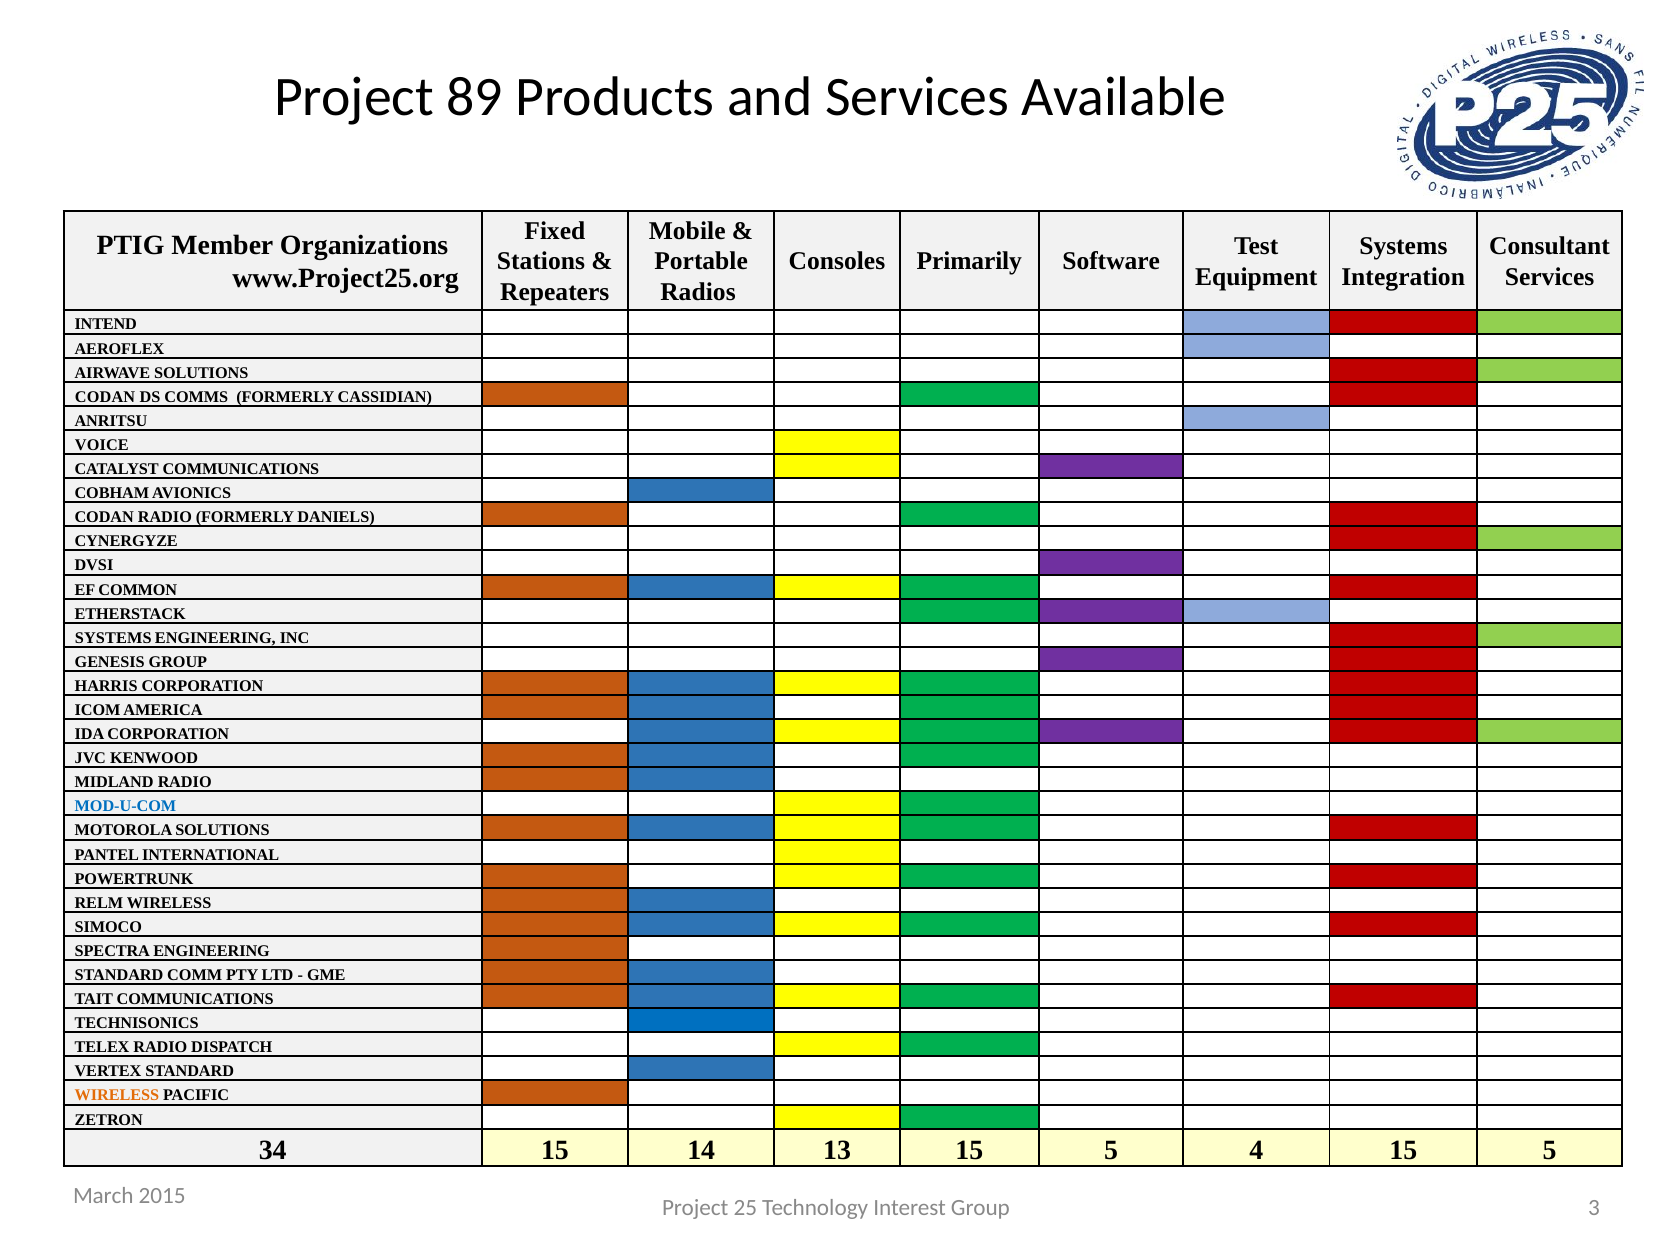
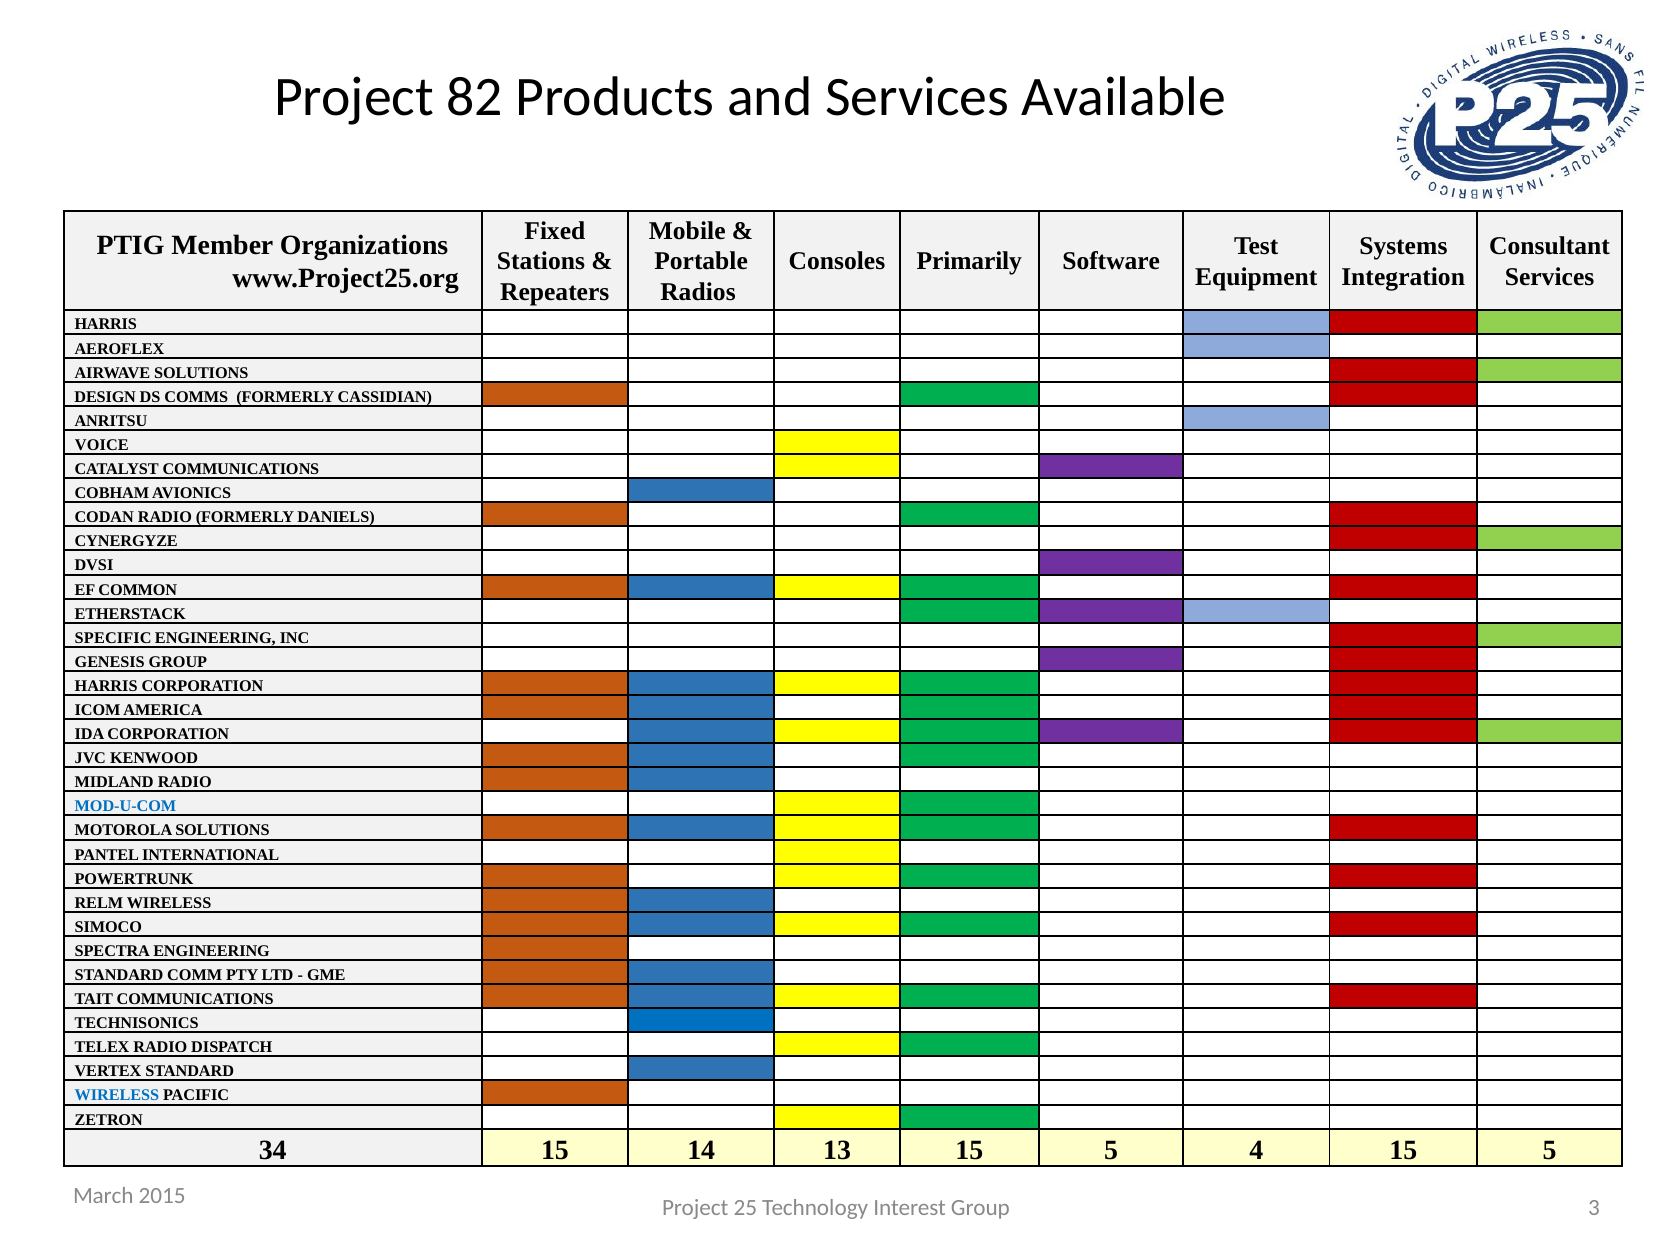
89: 89 -> 82
INTEND at (106, 325): INTEND -> HARRIS
CODAN at (105, 397): CODAN -> DESIGN
SYSTEMS at (113, 638): SYSTEMS -> SPECIFIC
WIRELESS at (117, 1096) colour: orange -> blue
